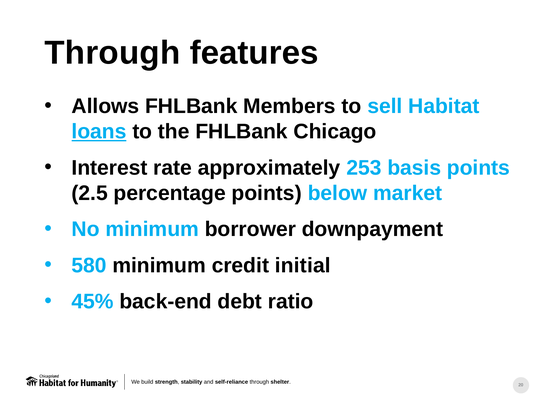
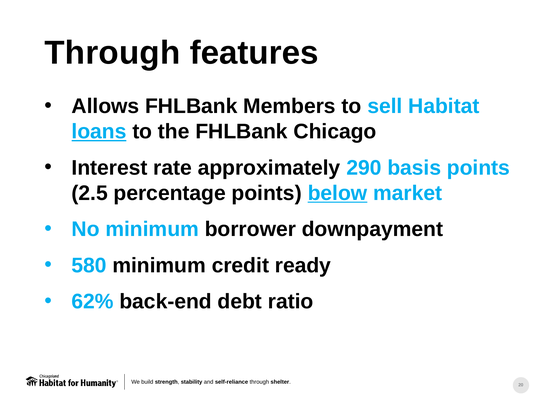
253: 253 -> 290
below underline: none -> present
initial: initial -> ready
45%: 45% -> 62%
